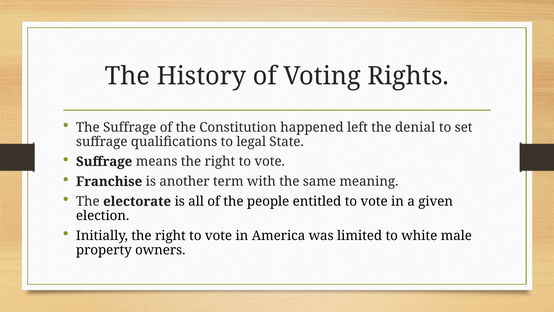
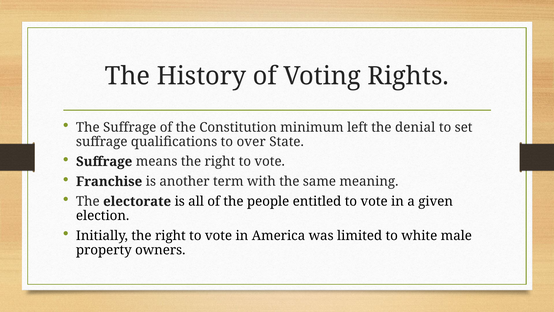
happened: happened -> minimum
legal: legal -> over
